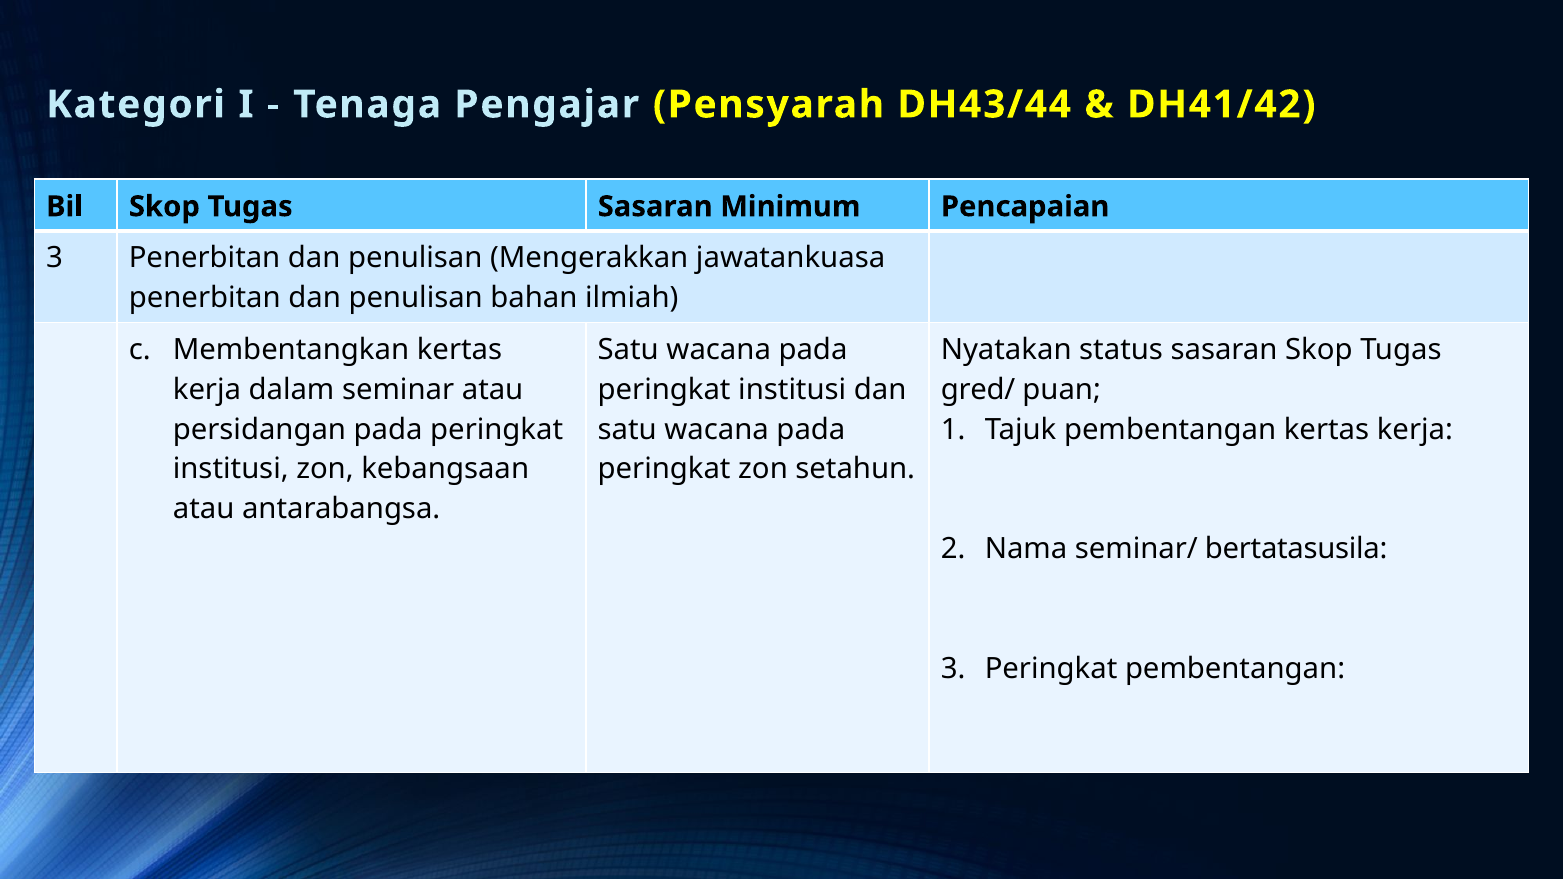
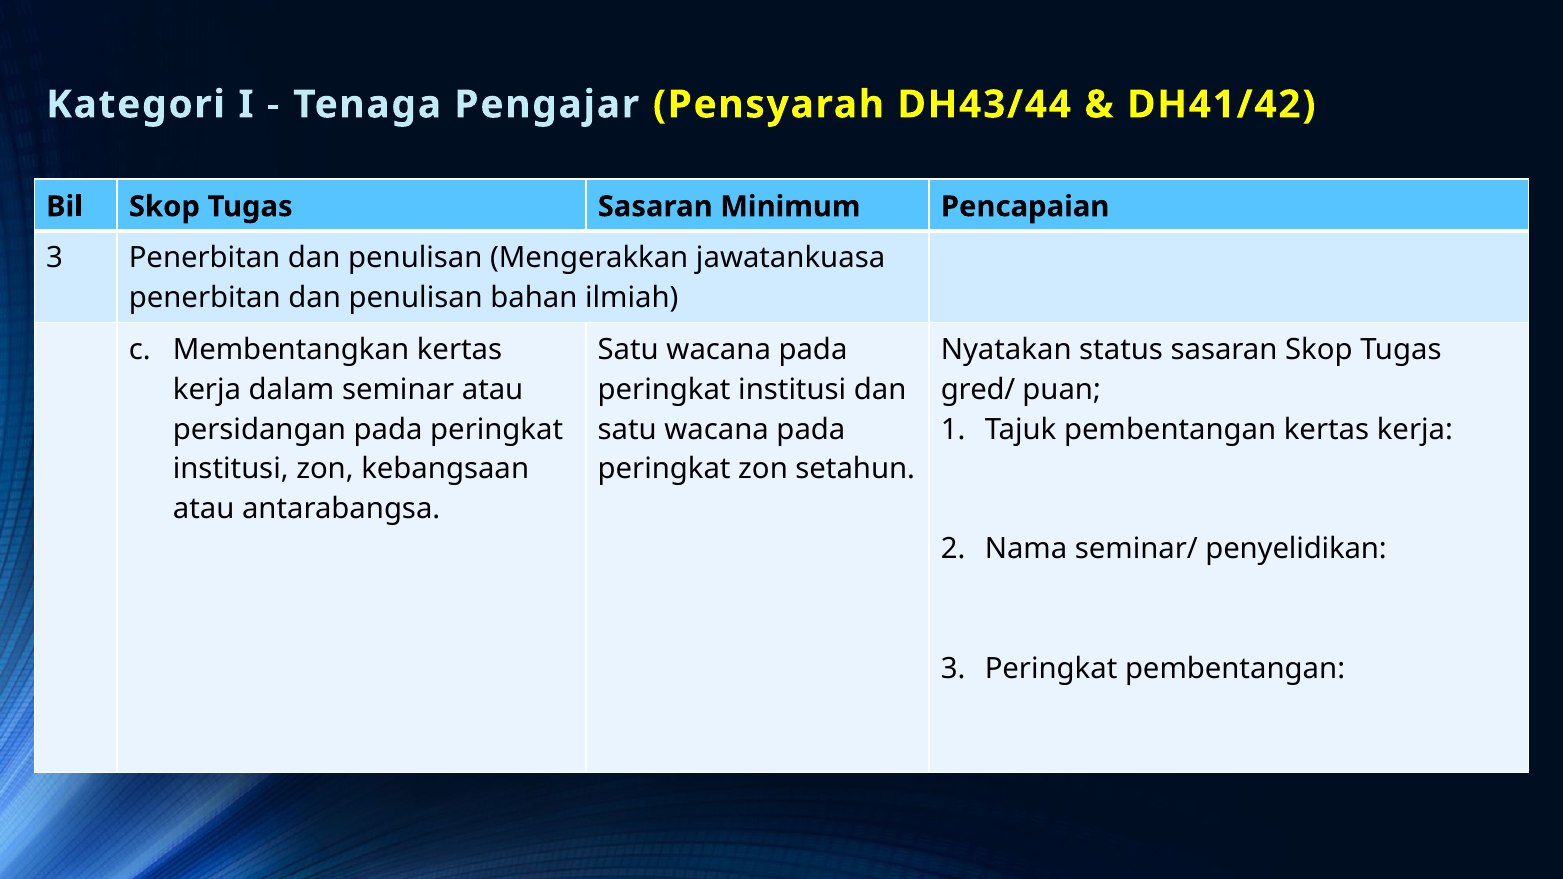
bertatasusila: bertatasusila -> penyelidikan
